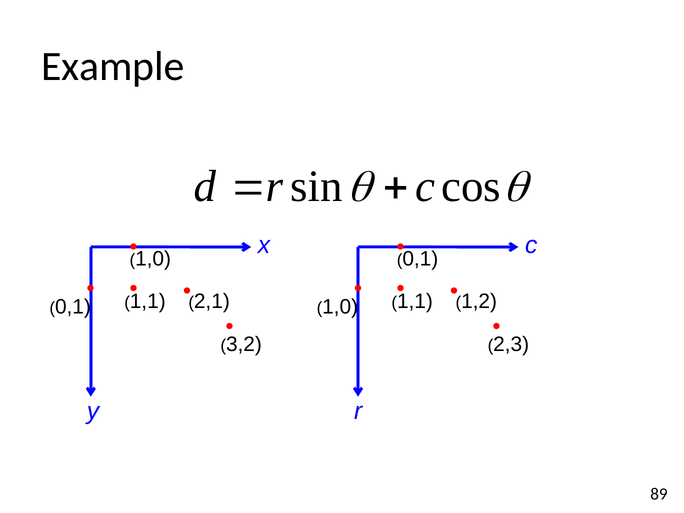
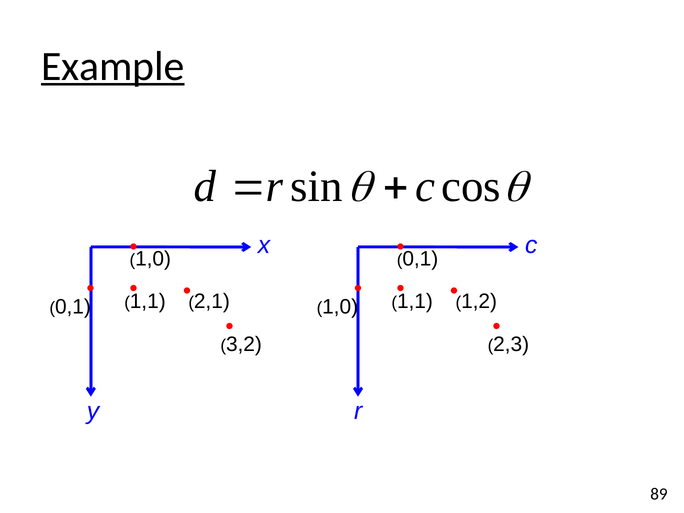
Example underline: none -> present
